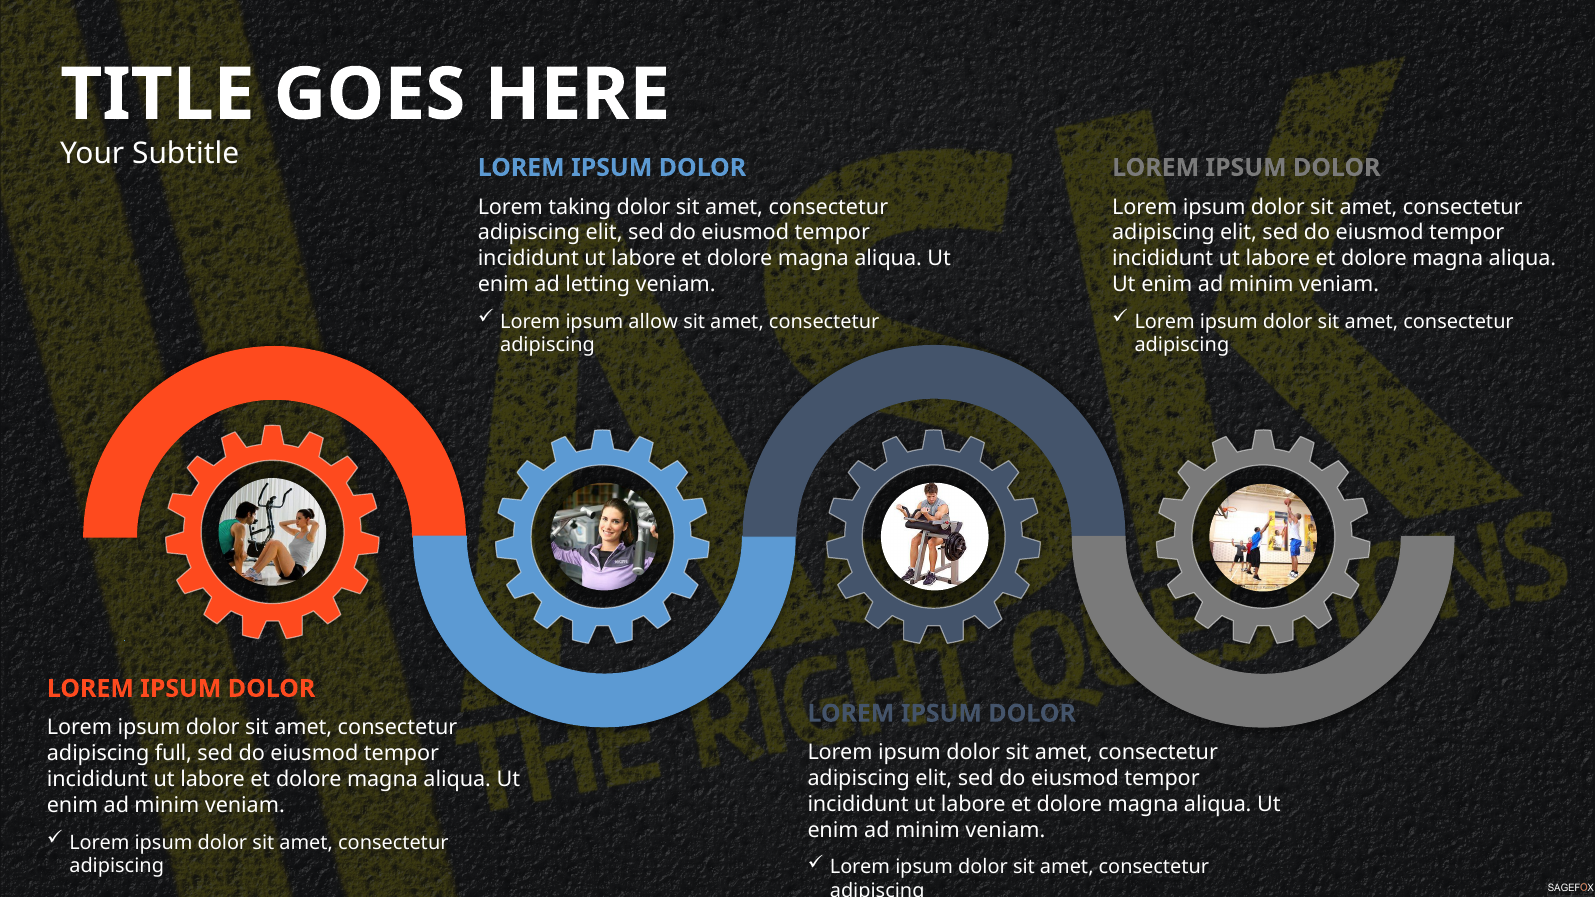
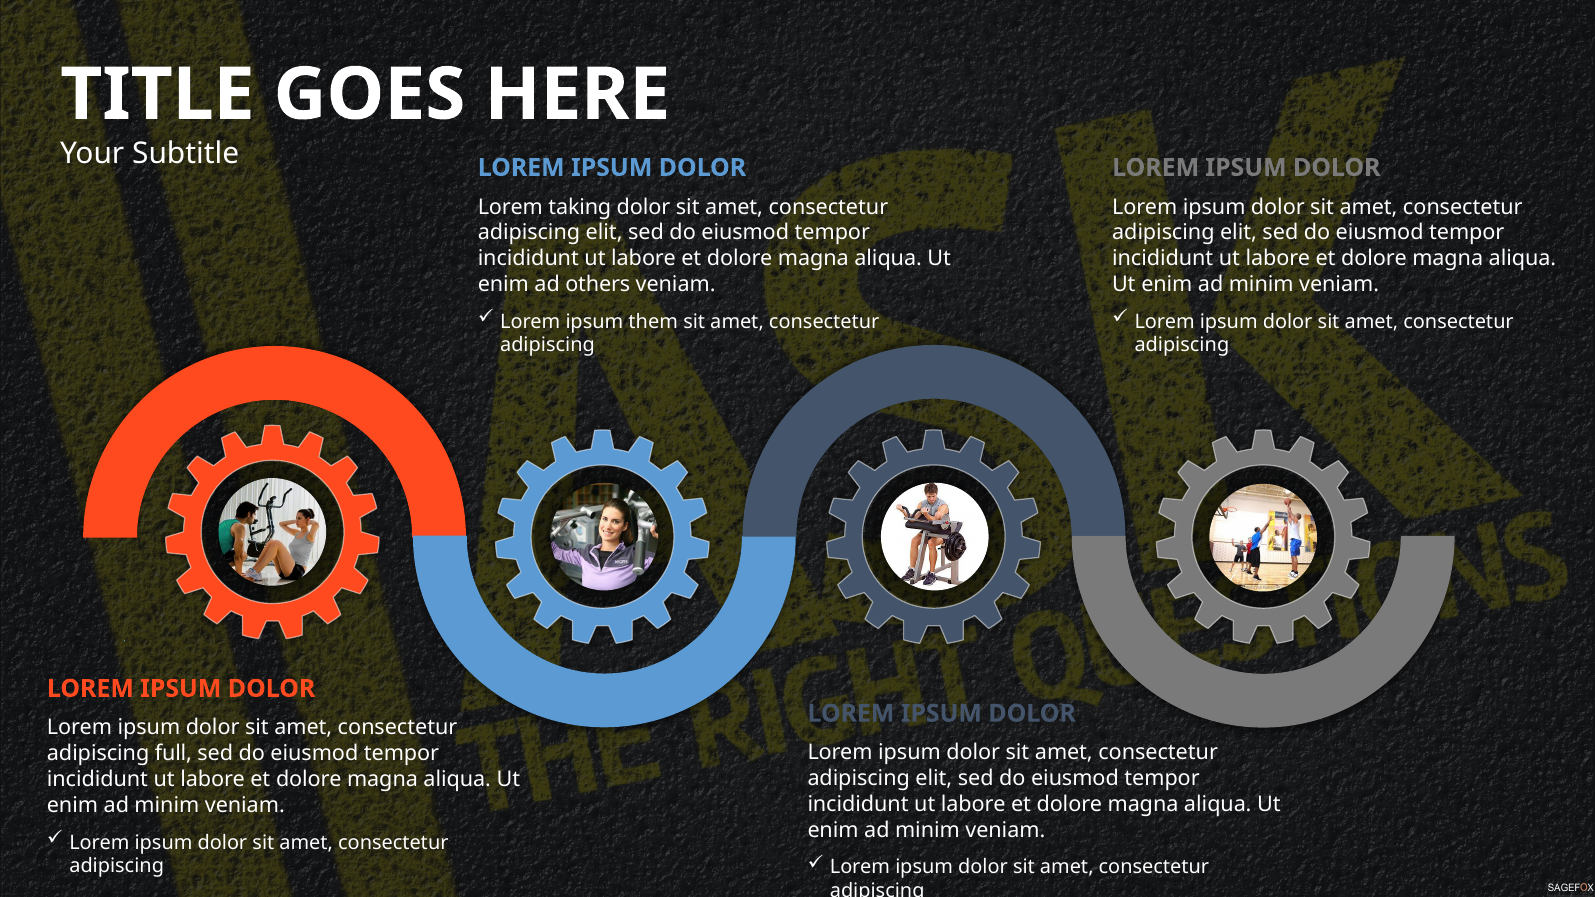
letting: letting -> others
allow: allow -> them
